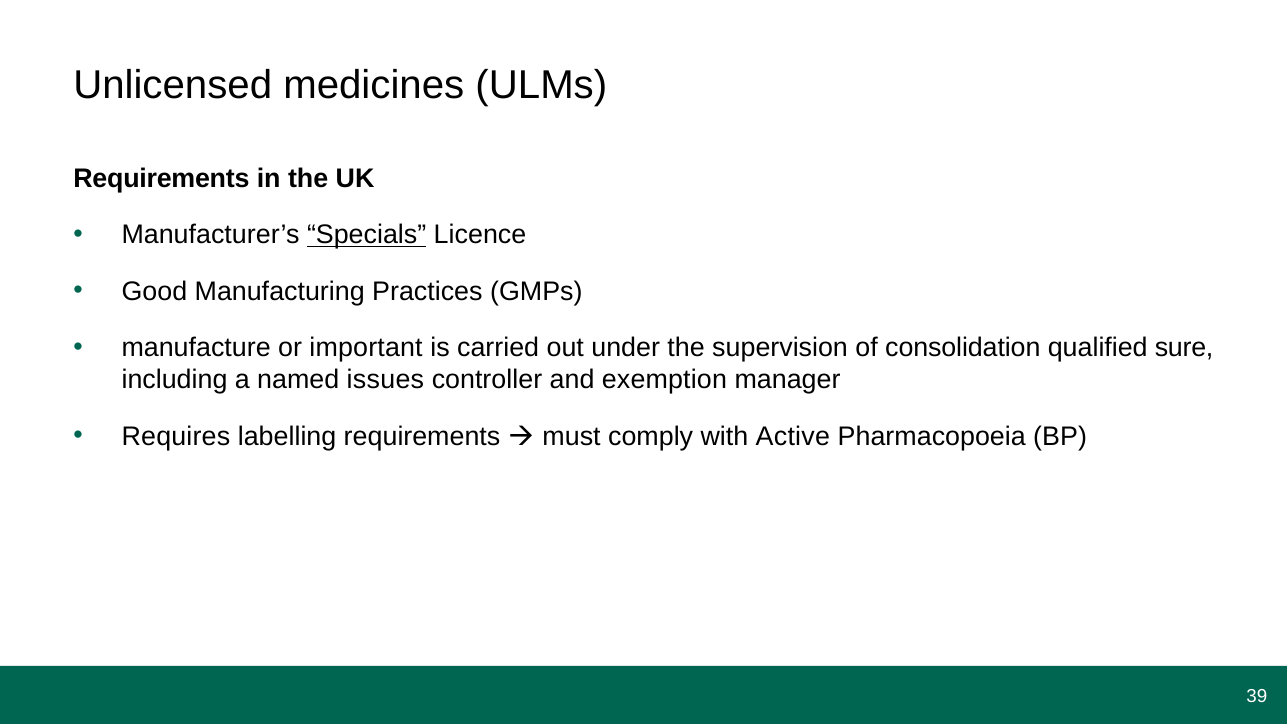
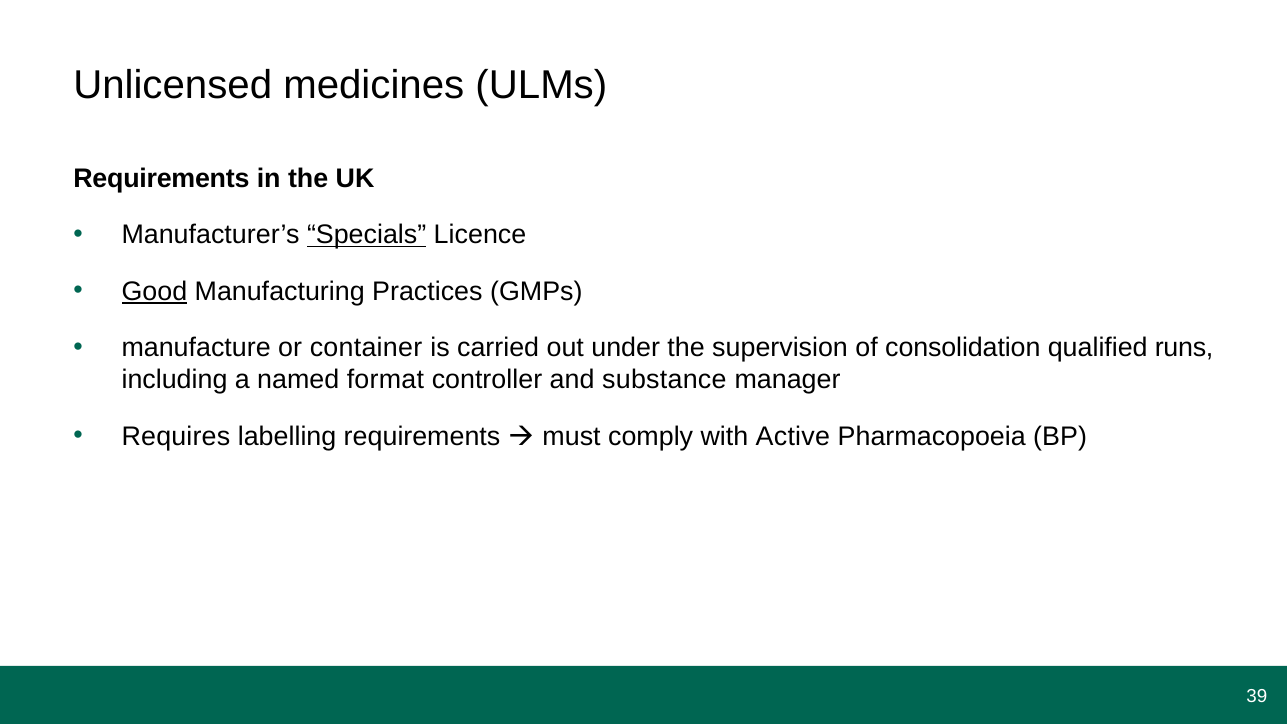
Good underline: none -> present
important: important -> container
sure: sure -> runs
issues: issues -> format
exemption: exemption -> substance
